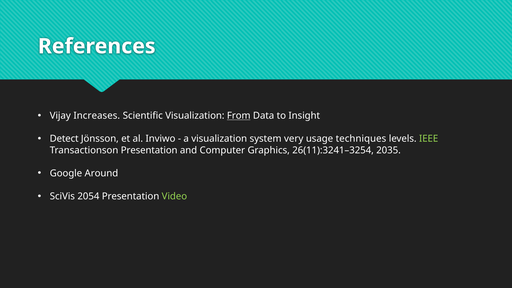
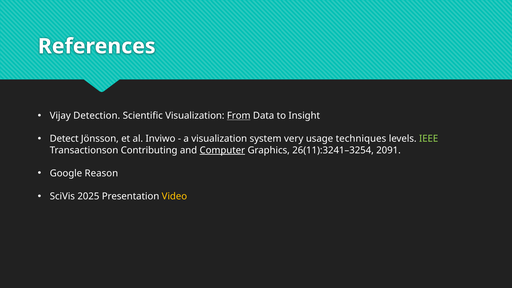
Increases: Increases -> Detection
Transactionson Presentation: Presentation -> Contributing
Computer underline: none -> present
2035: 2035 -> 2091
Around: Around -> Reason
2054: 2054 -> 2025
Video colour: light green -> yellow
